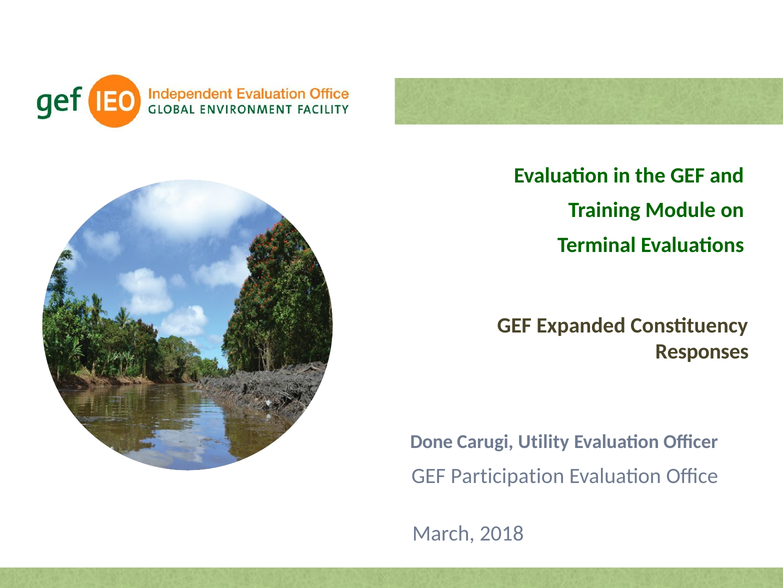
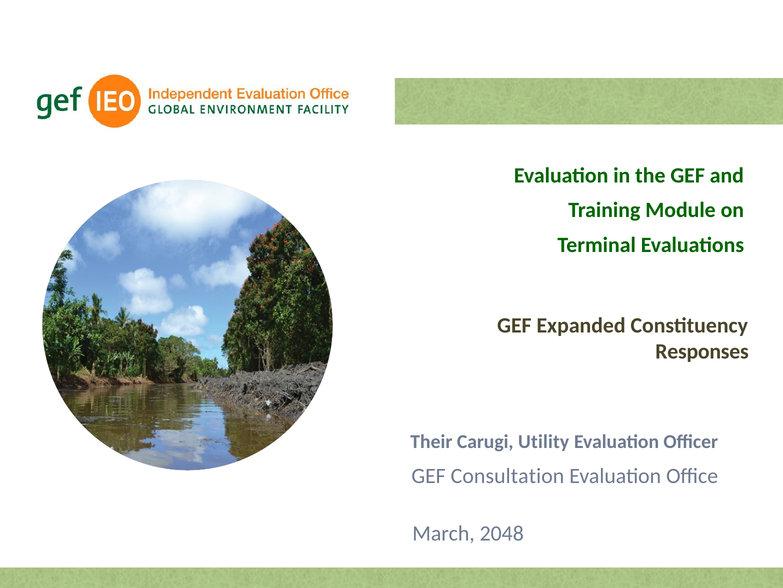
Done: Done -> Their
Participation: Participation -> Consultation
2018: 2018 -> 2048
